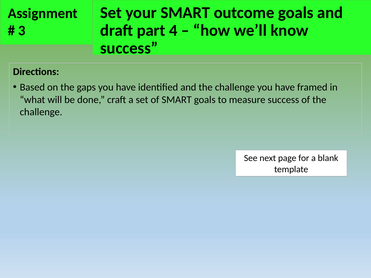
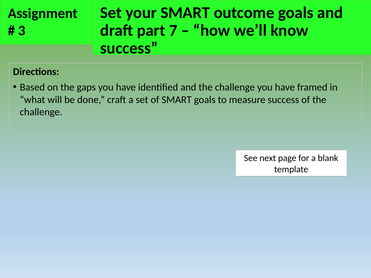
4: 4 -> 7
